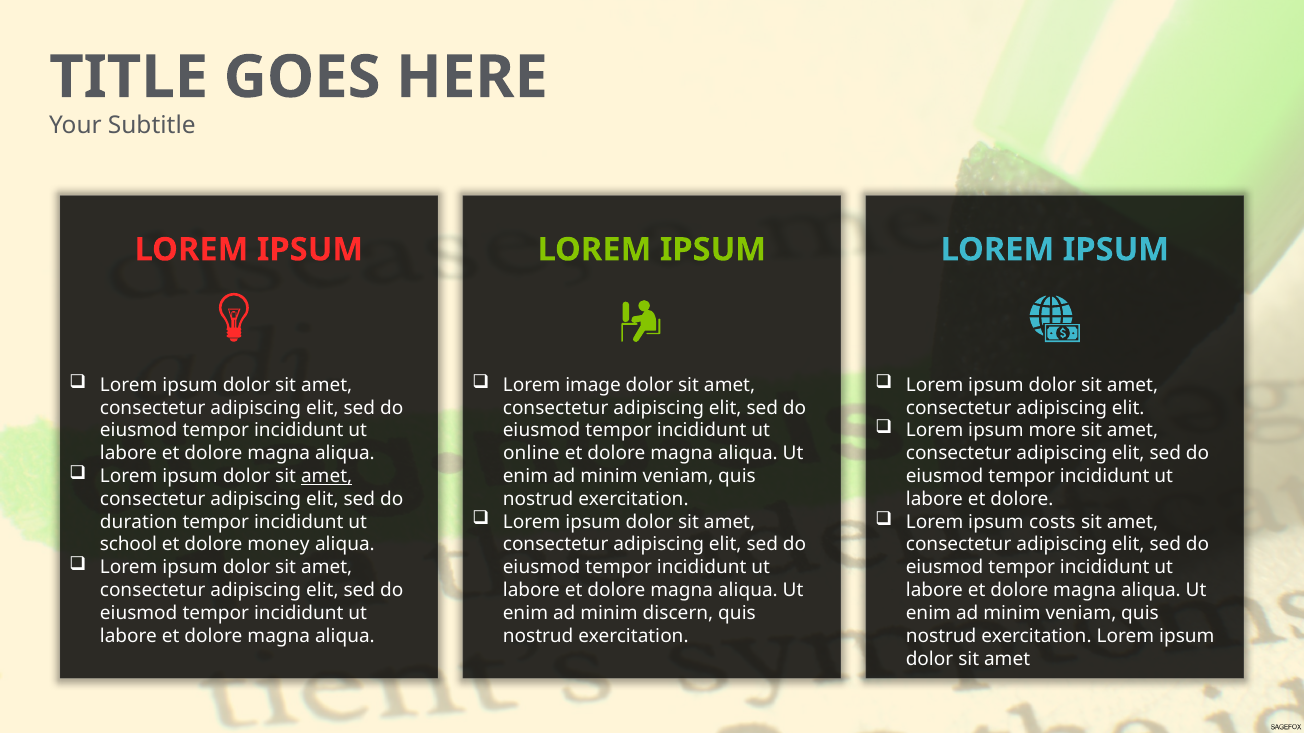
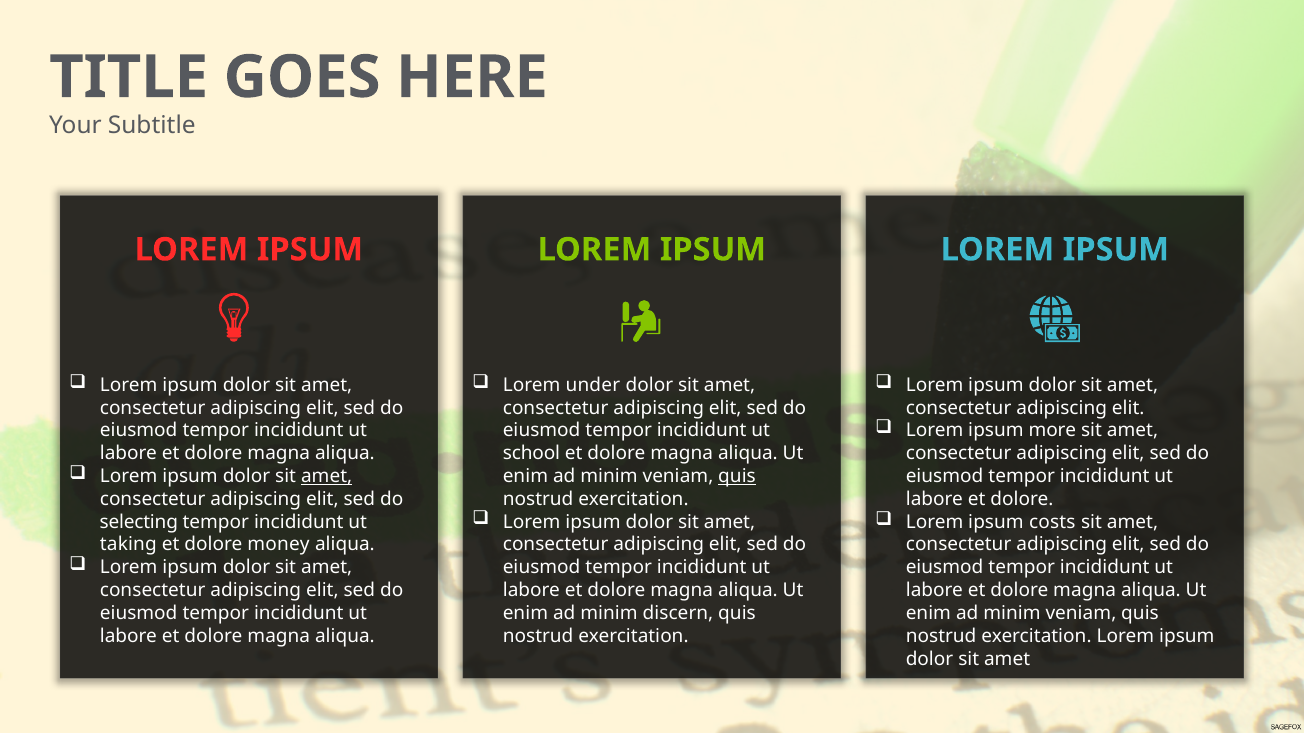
image: image -> under
online: online -> school
quis at (737, 477) underline: none -> present
duration: duration -> selecting
school: school -> taking
